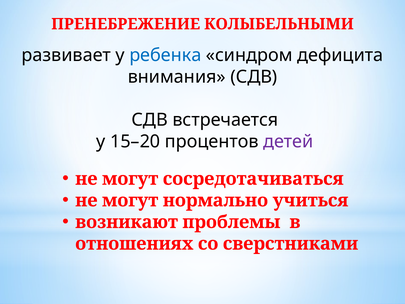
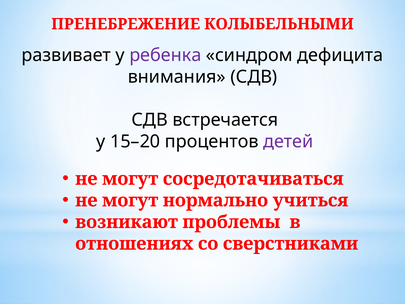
ребенка colour: blue -> purple
